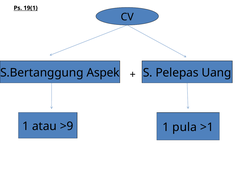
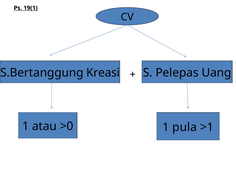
Aspek: Aspek -> Kreasi
>9: >9 -> >0
